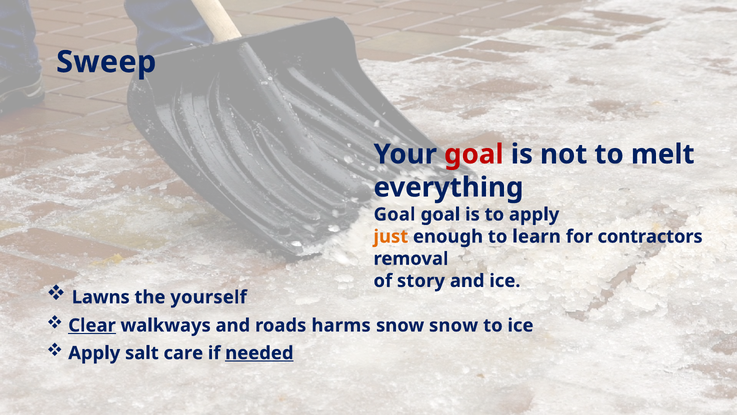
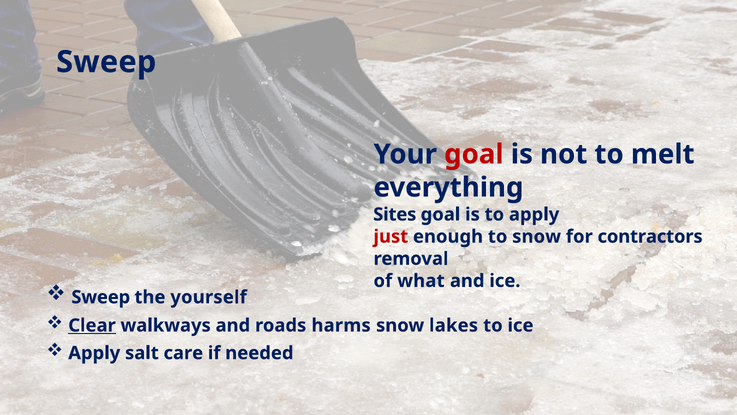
Goal at (395, 214): Goal -> Sites
just colour: orange -> red
to learn: learn -> snow
story: story -> what
Lawns at (101, 297): Lawns -> Sweep
snow snow: snow -> lakes
needed underline: present -> none
